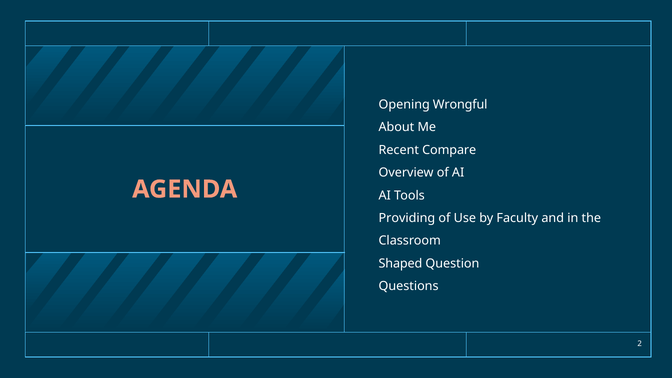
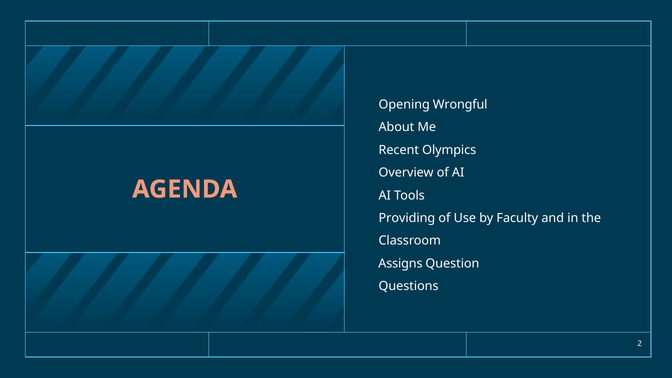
Compare: Compare -> Olympics
Shaped: Shaped -> Assigns
